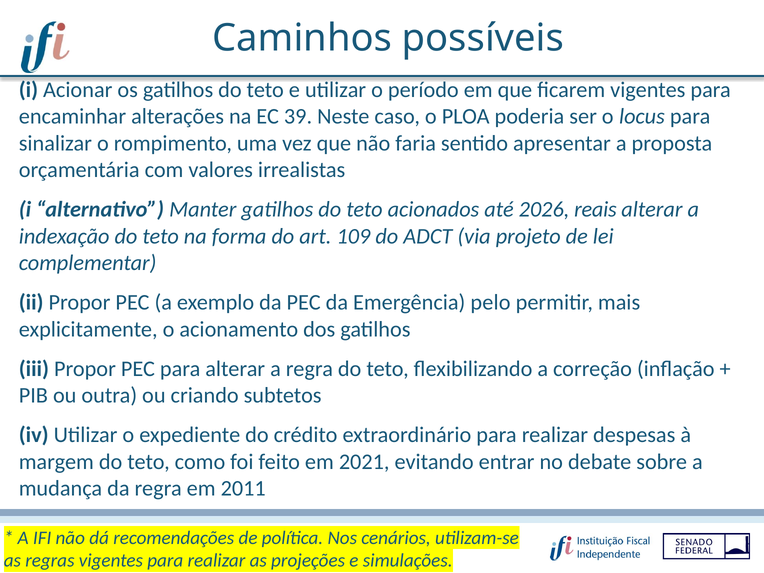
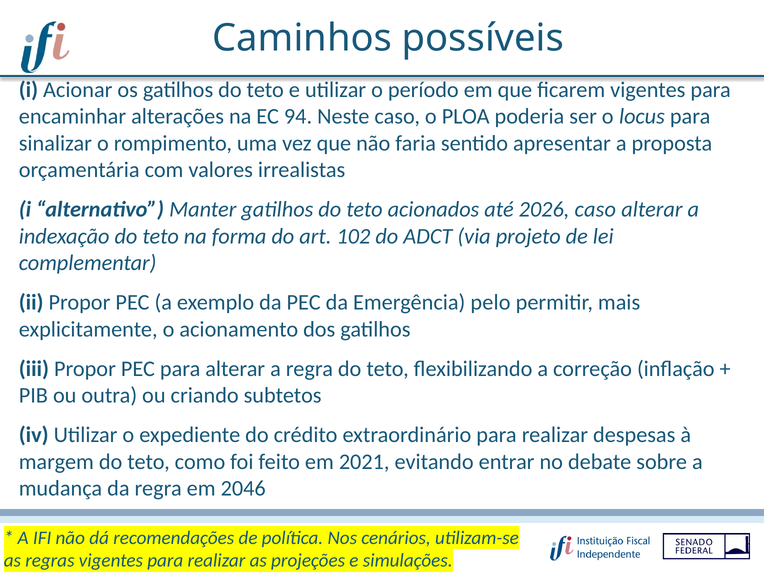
39: 39 -> 94
2026 reais: reais -> caso
109: 109 -> 102
2011: 2011 -> 2046
